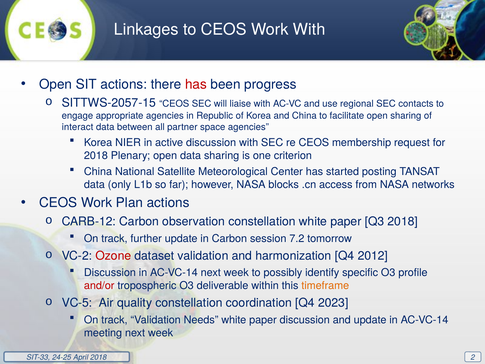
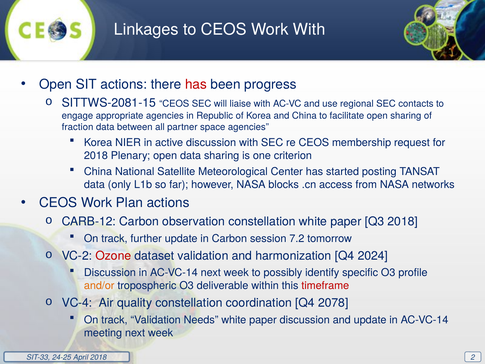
SITTWS-2057-15: SITTWS-2057-15 -> SITTWS-2081-15
interact: interact -> fraction
2012: 2012 -> 2024
and/or colour: red -> orange
timeframe colour: orange -> red
VC-5: VC-5 -> VC-4
2023: 2023 -> 2078
